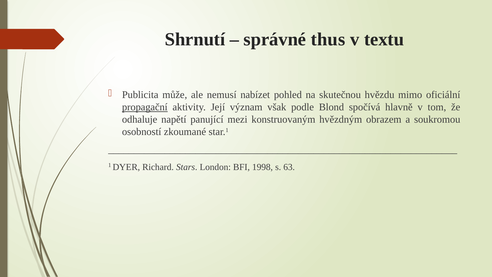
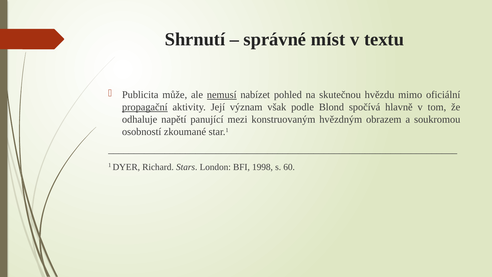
thus: thus -> míst
nemusí underline: none -> present
63: 63 -> 60
